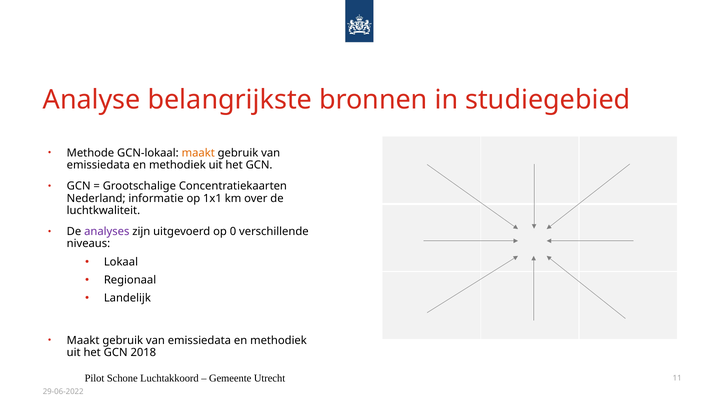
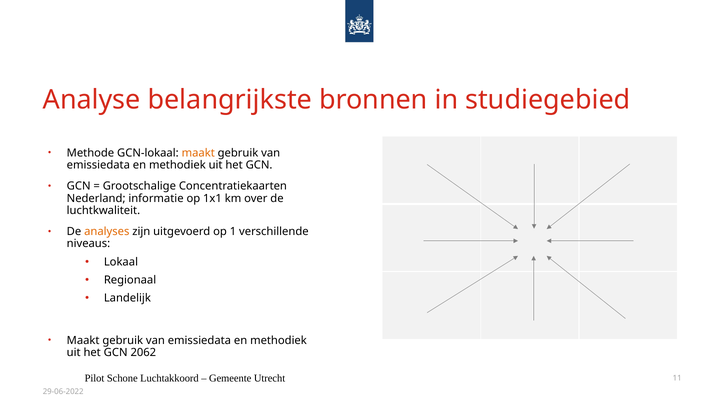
analyses colour: purple -> orange
0: 0 -> 1
2018: 2018 -> 2062
